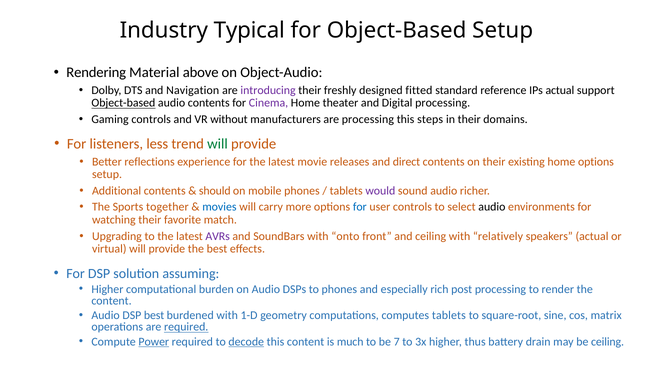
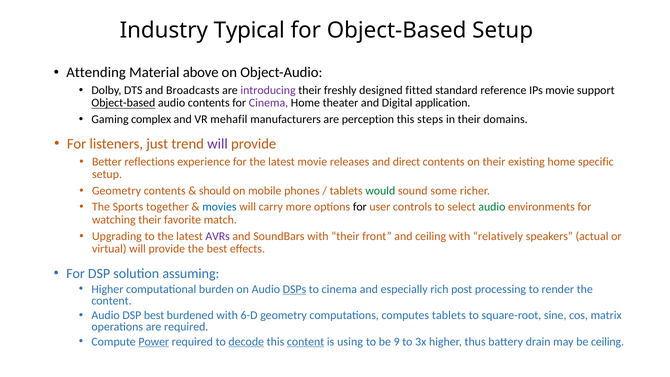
Rendering: Rendering -> Attending
Navigation: Navigation -> Broadcasts
IPs actual: actual -> movie
Digital processing: processing -> application
Gaming controls: controls -> complex
without: without -> mehafil
are processing: processing -> perception
less: less -> just
will at (217, 144) colour: green -> purple
home options: options -> specific
Additional at (117, 191): Additional -> Geometry
would colour: purple -> green
sound audio: audio -> some
for at (360, 207) colour: blue -> black
audio at (492, 207) colour: black -> green
with onto: onto -> their
DSPs underline: none -> present
to phones: phones -> cinema
1-D: 1-D -> 6-D
required at (186, 327) underline: present -> none
content at (306, 342) underline: none -> present
much: much -> using
7: 7 -> 9
